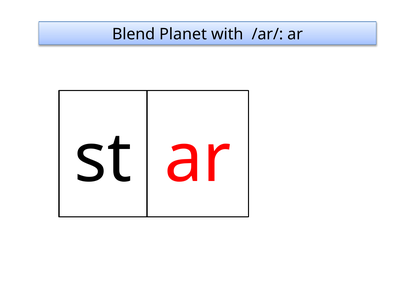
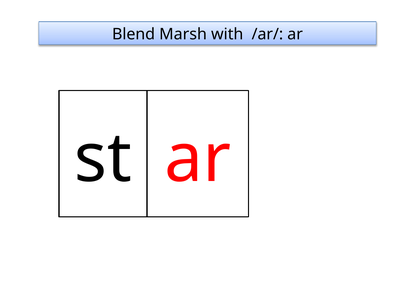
Planet: Planet -> Marsh
